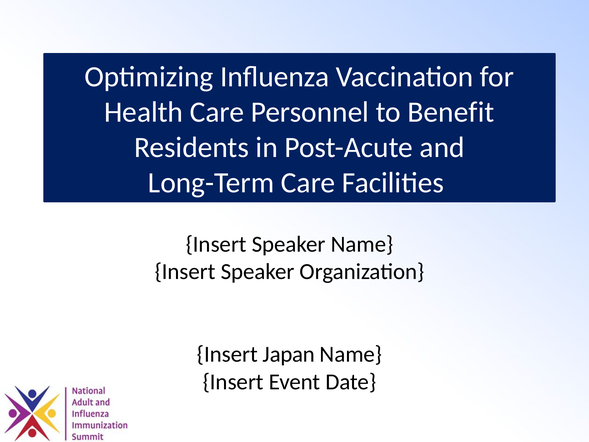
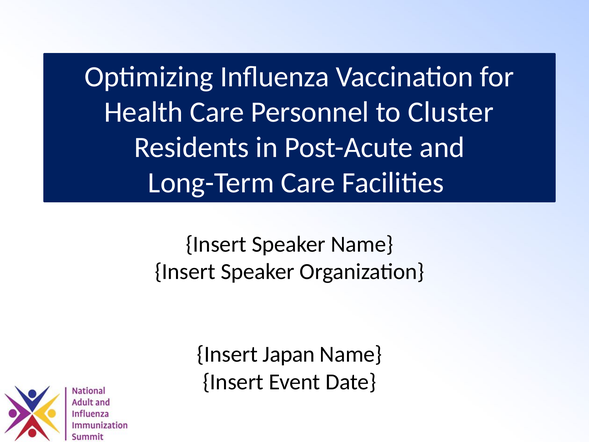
Benefit: Benefit -> Cluster
